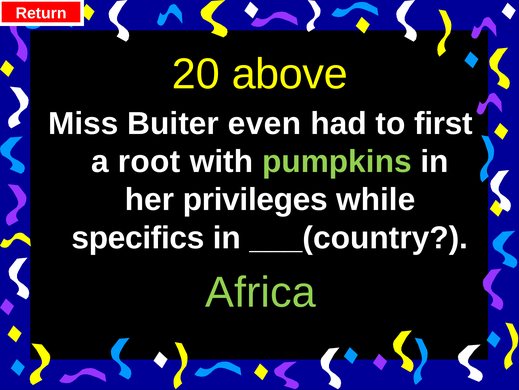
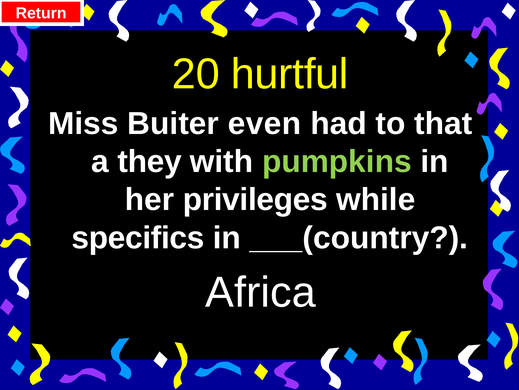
above: above -> hurtful
first: first -> that
root: root -> they
Africa colour: light green -> white
